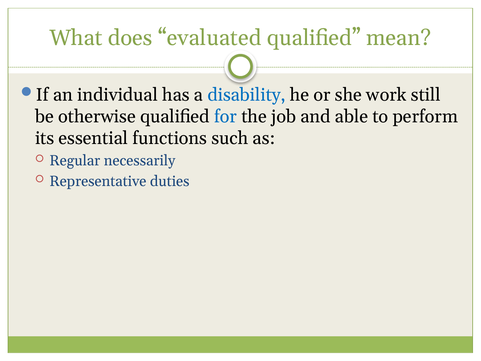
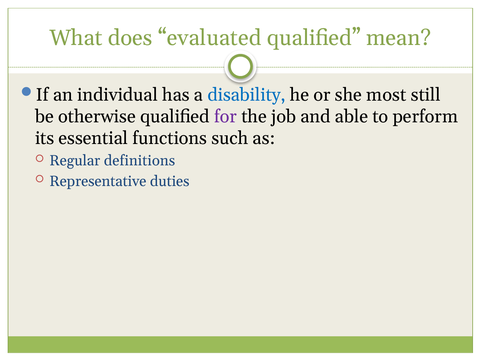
work: work -> most
for colour: blue -> purple
necessarily: necessarily -> definitions
